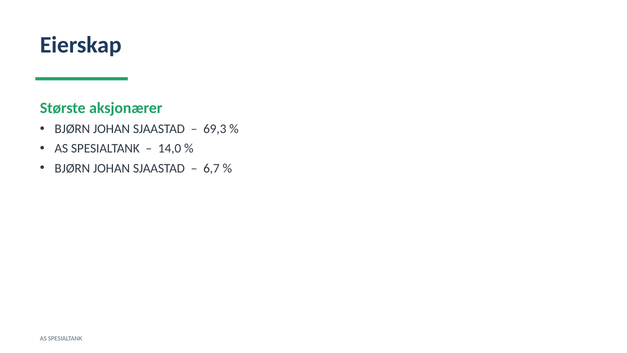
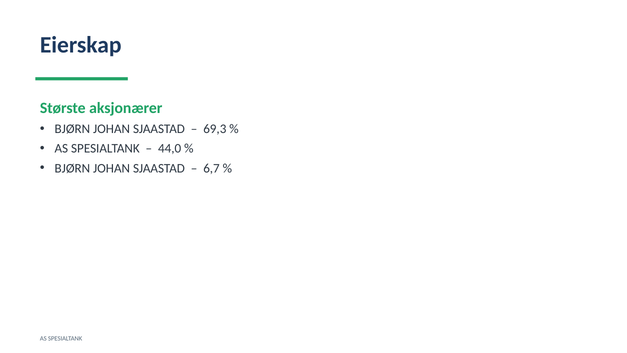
14,0: 14,0 -> 44,0
